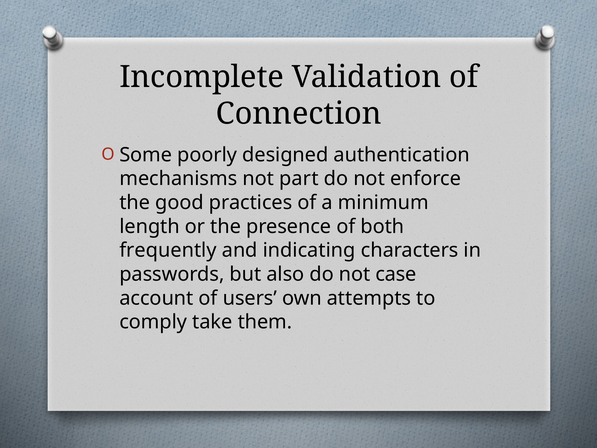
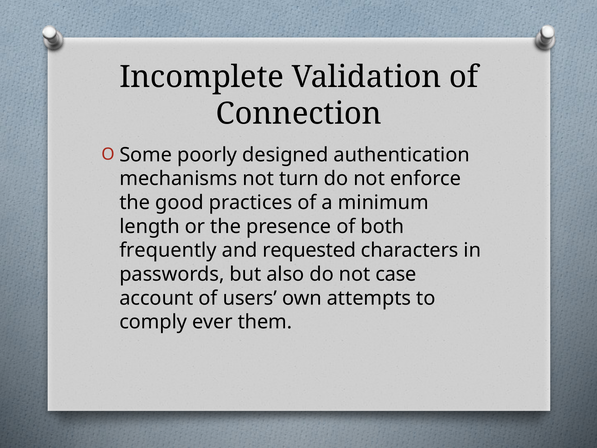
part: part -> turn
indicating: indicating -> requested
take: take -> ever
